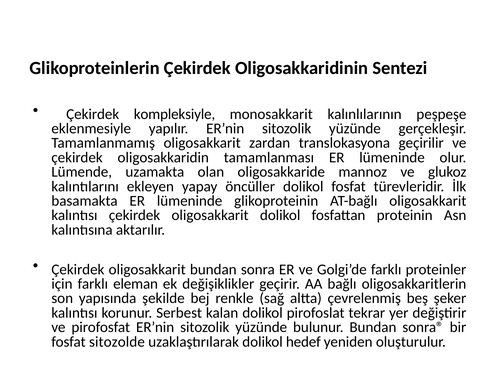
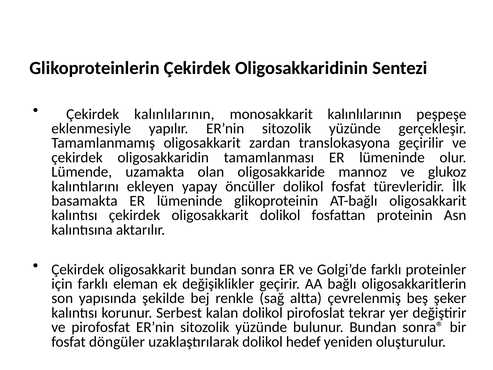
Çekirdek kompleksiyle: kompleksiyle -> kalınlılarının
sitozolde: sitozolde -> döngüler
